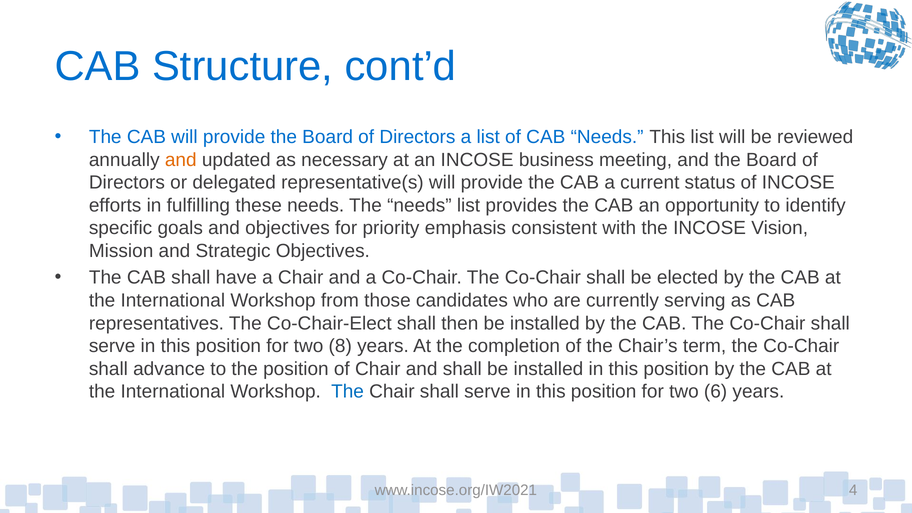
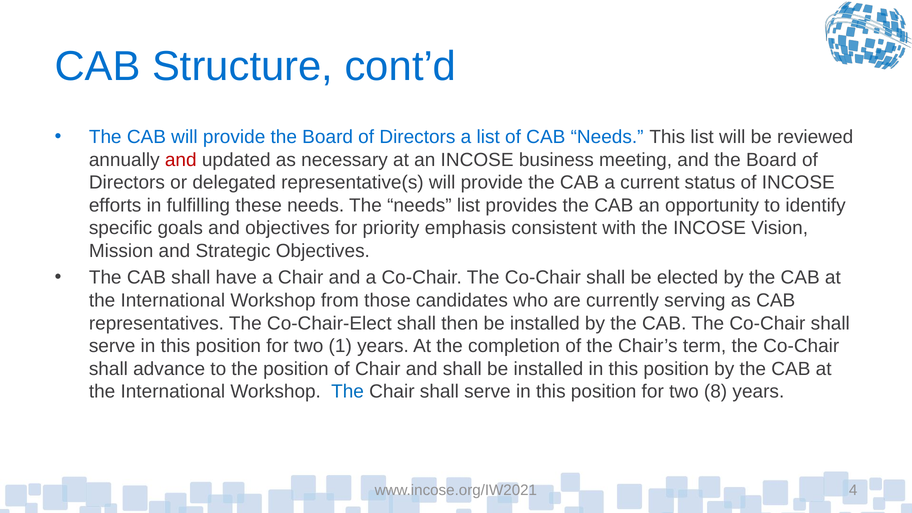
and at (181, 160) colour: orange -> red
8: 8 -> 1
6: 6 -> 8
